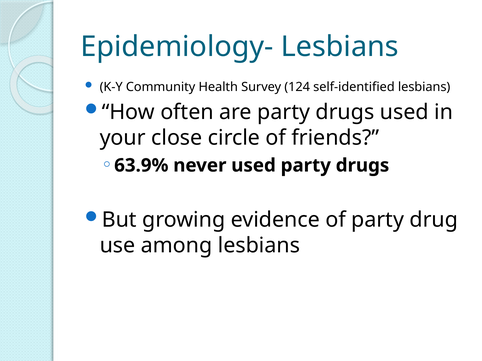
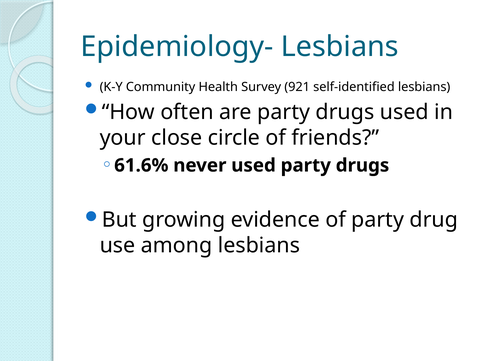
124: 124 -> 921
63.9%: 63.9% -> 61.6%
